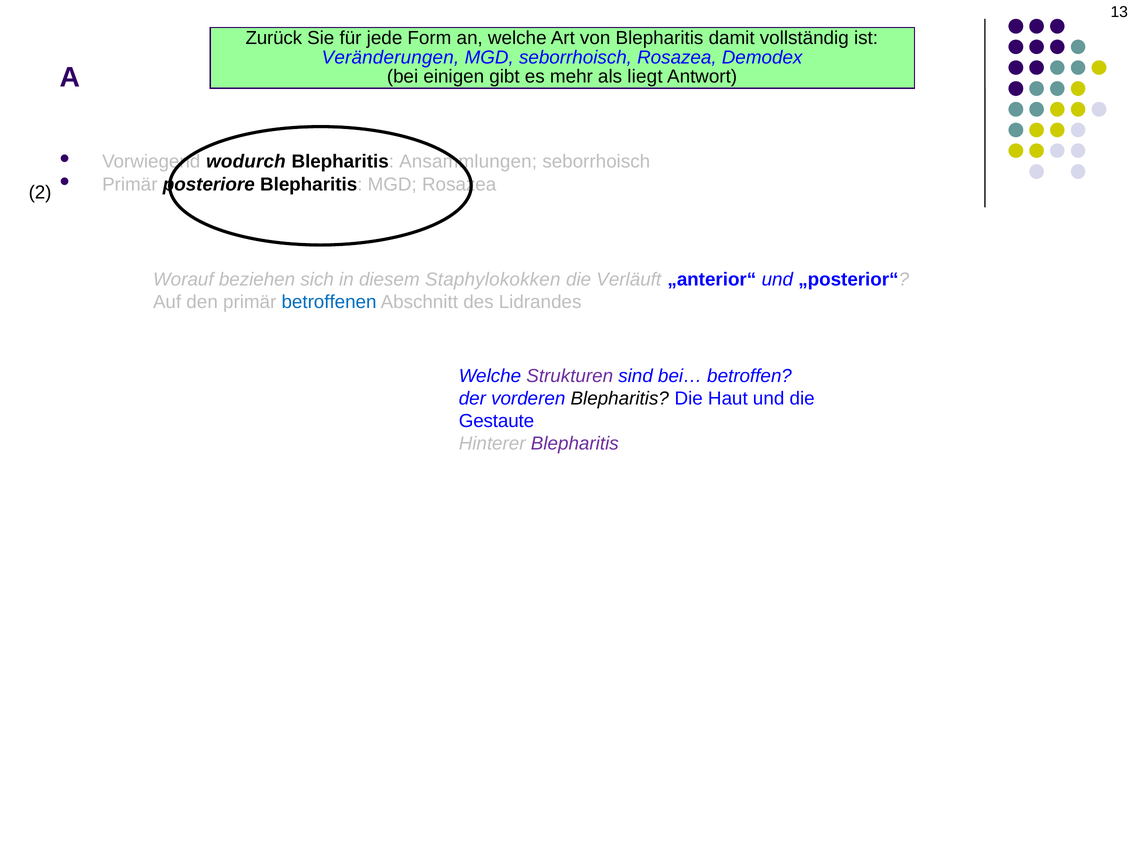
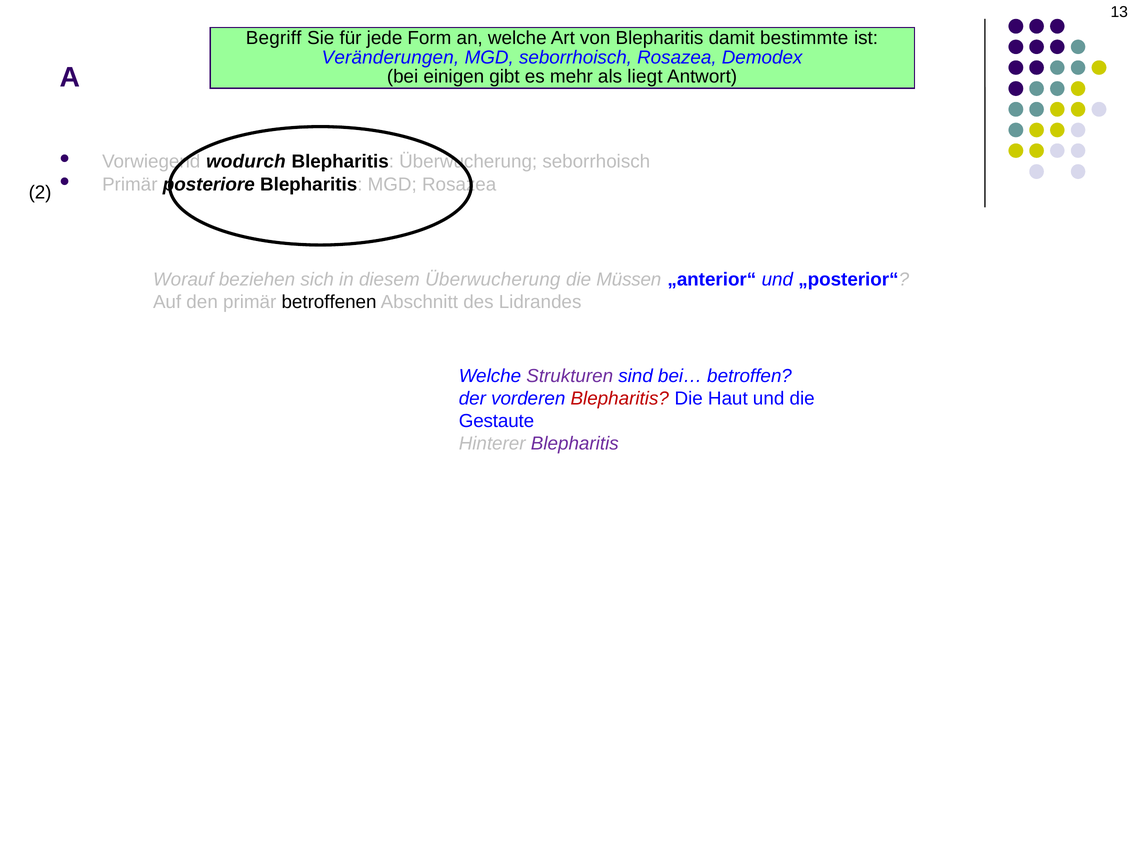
Zurück: Zurück -> Begriff
vollständig: vollständig -> bestimmte
Blepharitis Ansammlungen: Ansammlungen -> Überwucherung
diesem Staphylokokken: Staphylokokken -> Überwucherung
Verläuft: Verläuft -> Müssen
betroffenen colour: blue -> black
Blepharitis at (620, 399) colour: black -> red
